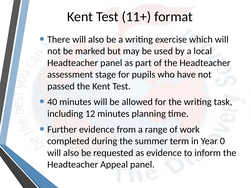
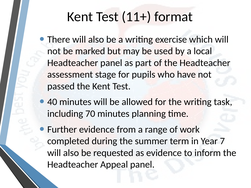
12: 12 -> 70
0: 0 -> 7
